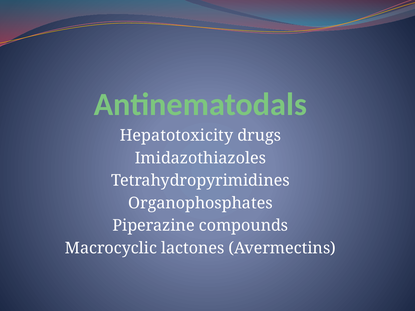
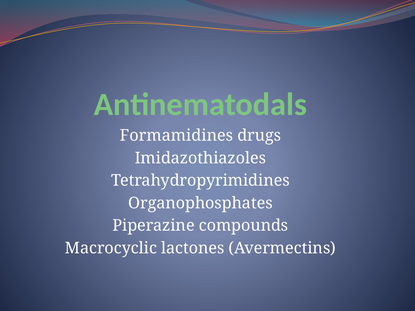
Hepatotoxicity: Hepatotoxicity -> Formamidines
